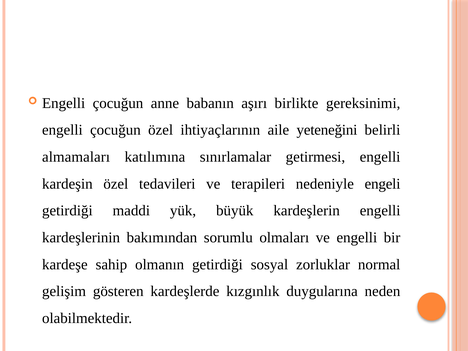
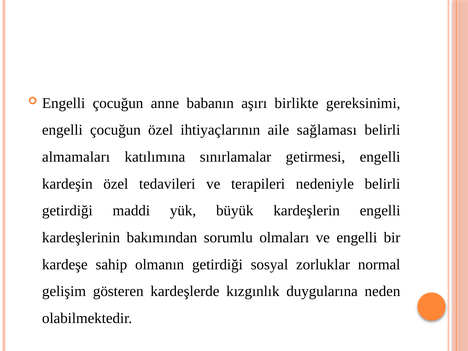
yeteneğini: yeteneğini -> sağlaması
nedeniyle engeli: engeli -> belirli
